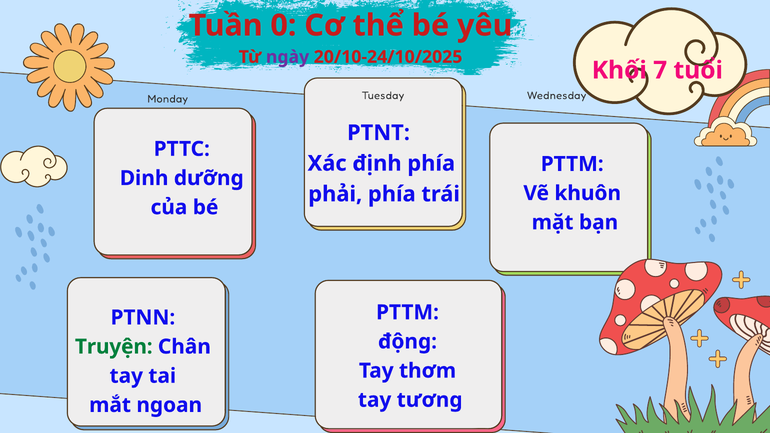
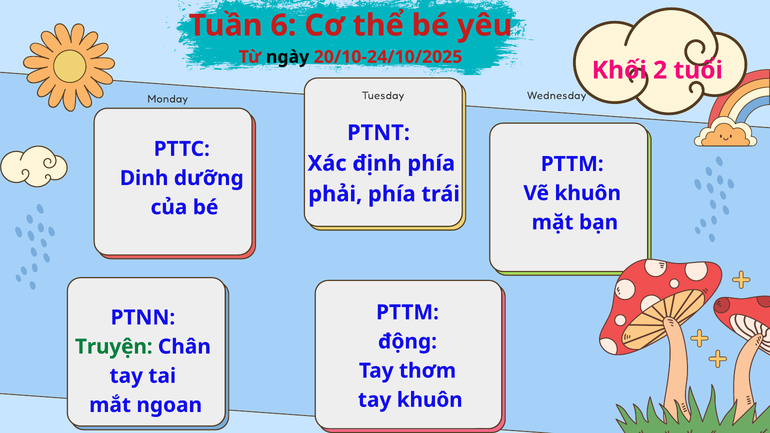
0: 0 -> 6
ngày colour: purple -> black
7: 7 -> 2
tay tương: tương -> khuôn
